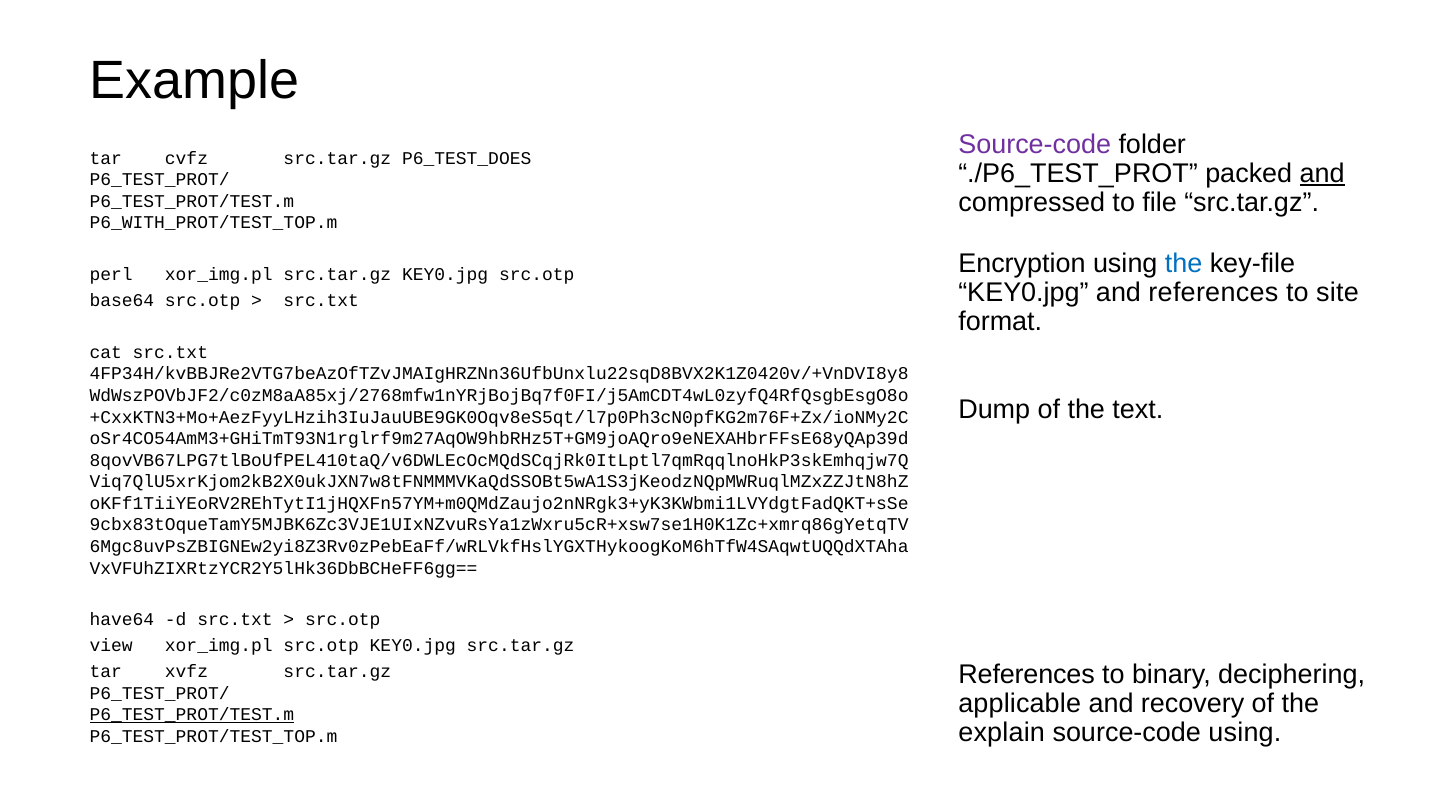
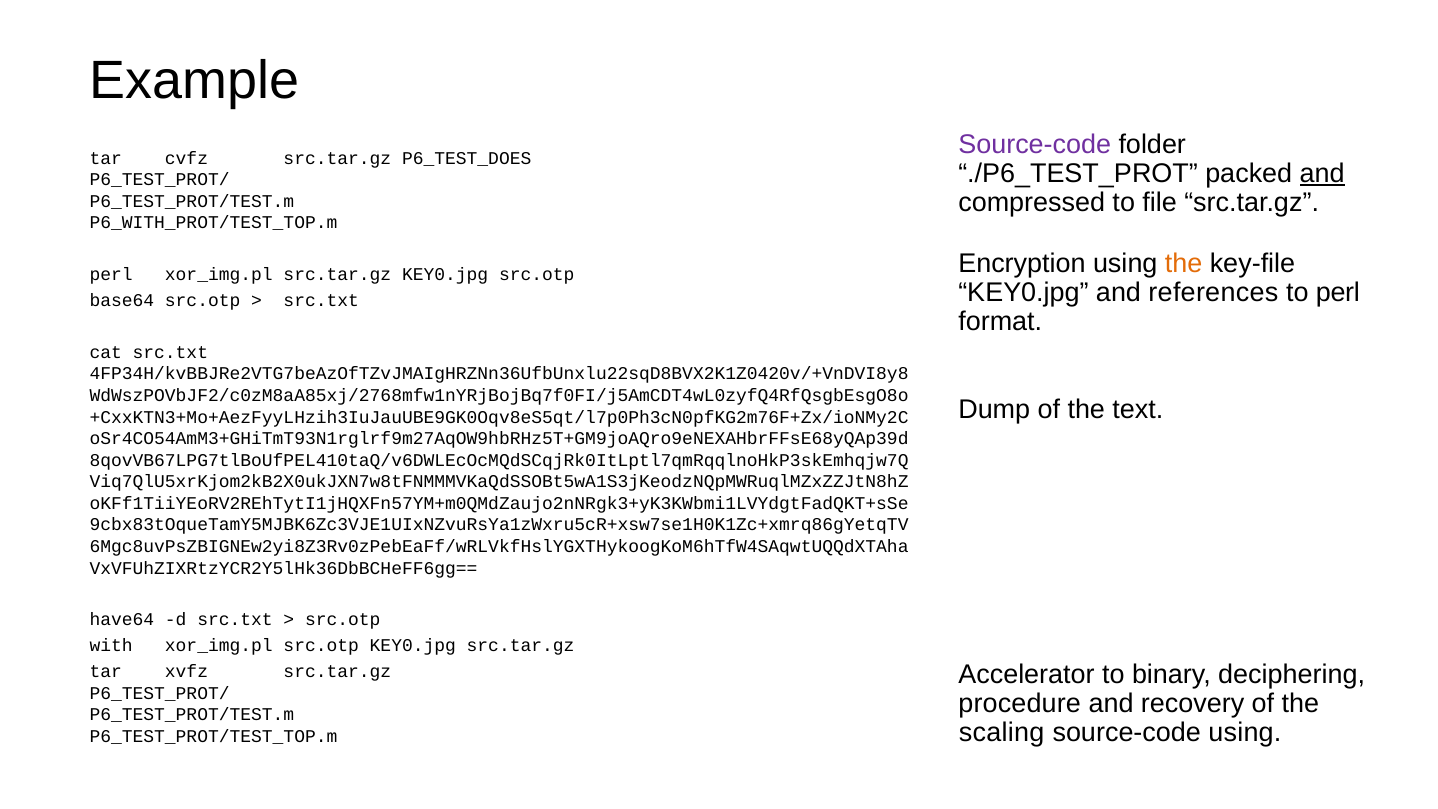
the at (1184, 263) colour: blue -> orange
to site: site -> perl
view: view -> with
References at (1027, 674): References -> Accelerator
applicable: applicable -> procedure
P6_TEST_PROT/TEST.m at (192, 715) underline: present -> none
explain: explain -> scaling
